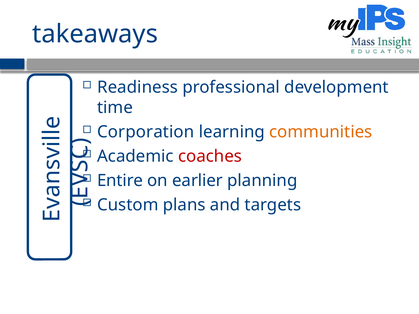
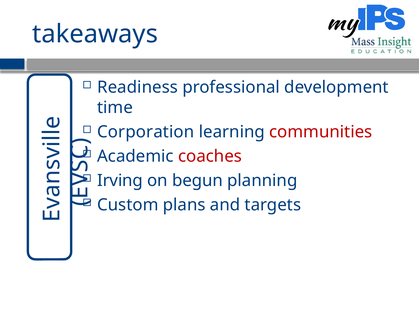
communities colour: orange -> red
Entire: Entire -> Irving
earlier: earlier -> begun
